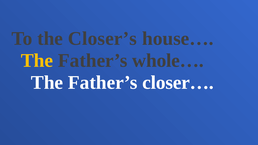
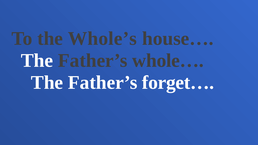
Closer’s: Closer’s -> Whole’s
The at (37, 61) colour: yellow -> white
closer…: closer… -> forget…
